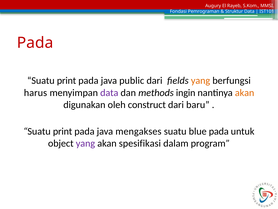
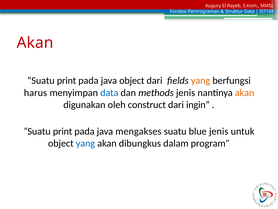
Pada at (35, 43): Pada -> Akan
java public: public -> object
data at (109, 92) colour: purple -> blue
methods ingin: ingin -> jenis
baru: baru -> ingin
blue pada: pada -> jenis
yang at (85, 143) colour: purple -> blue
spesifikasi: spesifikasi -> dibungkus
